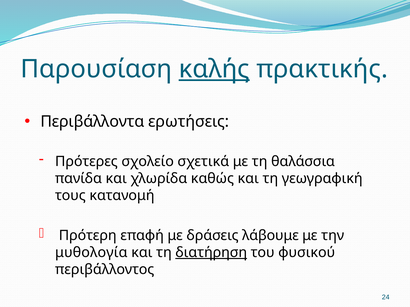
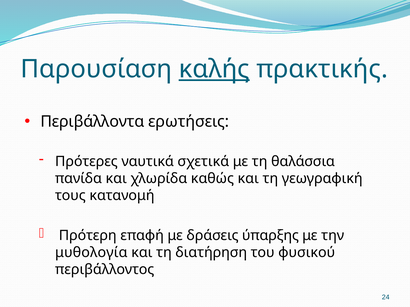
σχολείο: σχολείο -> ναυτικά
λάβουμε: λάβουμε -> ύπαρξης
διατήρηση underline: present -> none
